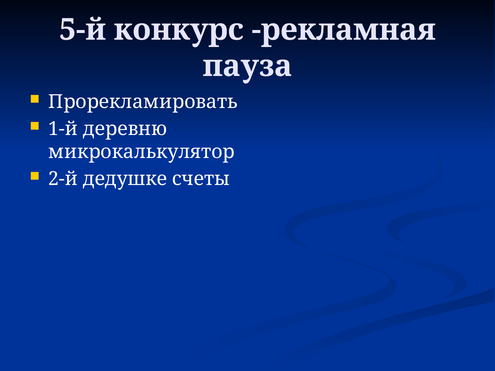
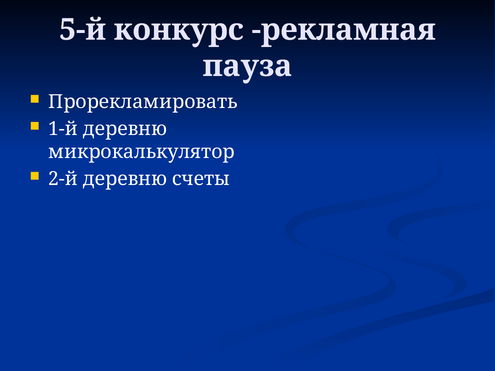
2-й дедушке: дедушке -> деревню
